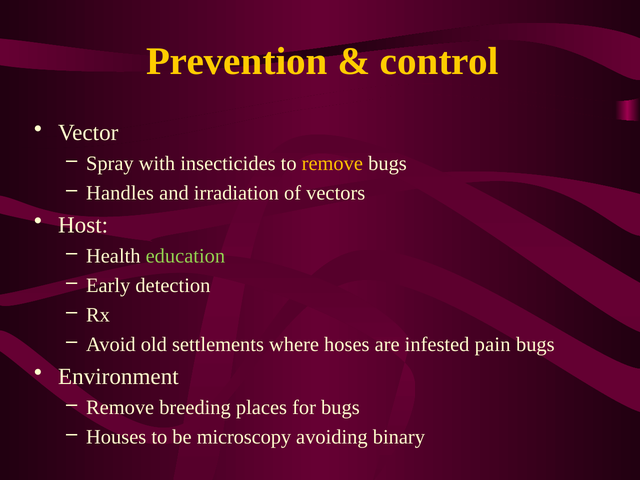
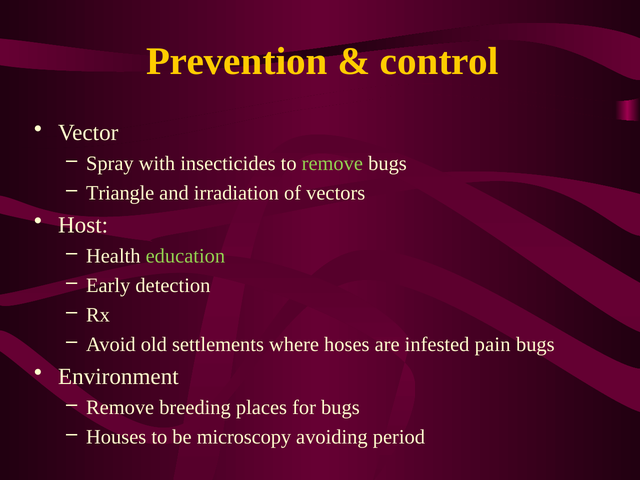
remove at (332, 164) colour: yellow -> light green
Handles: Handles -> Triangle
binary: binary -> period
